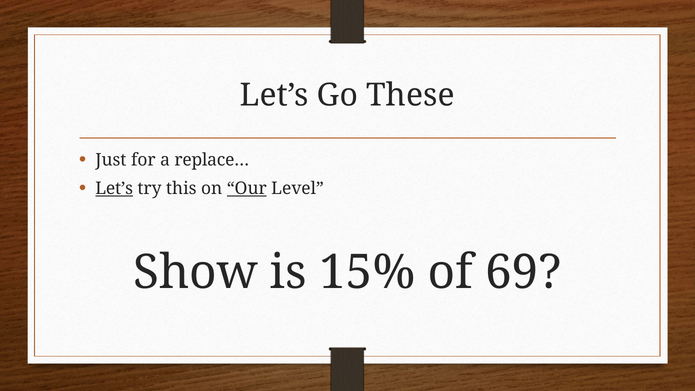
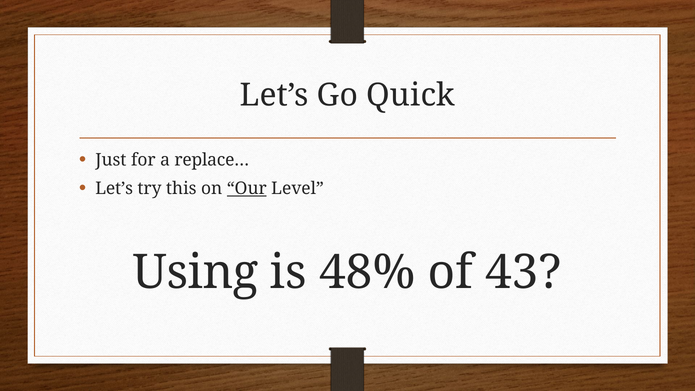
These: These -> Quick
Let’s at (114, 189) underline: present -> none
Show: Show -> Using
15%: 15% -> 48%
69: 69 -> 43
